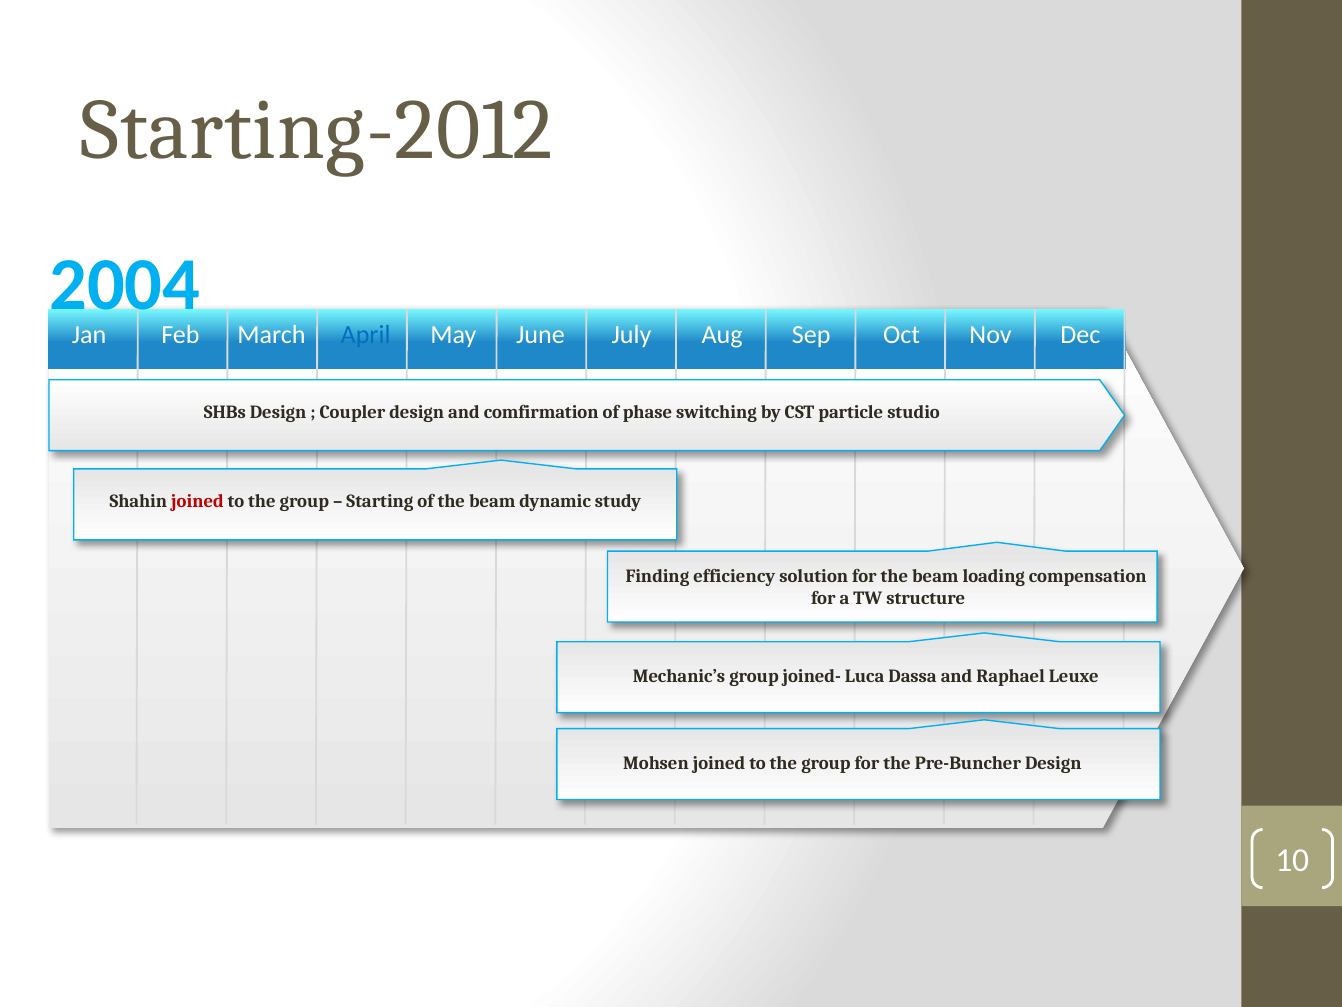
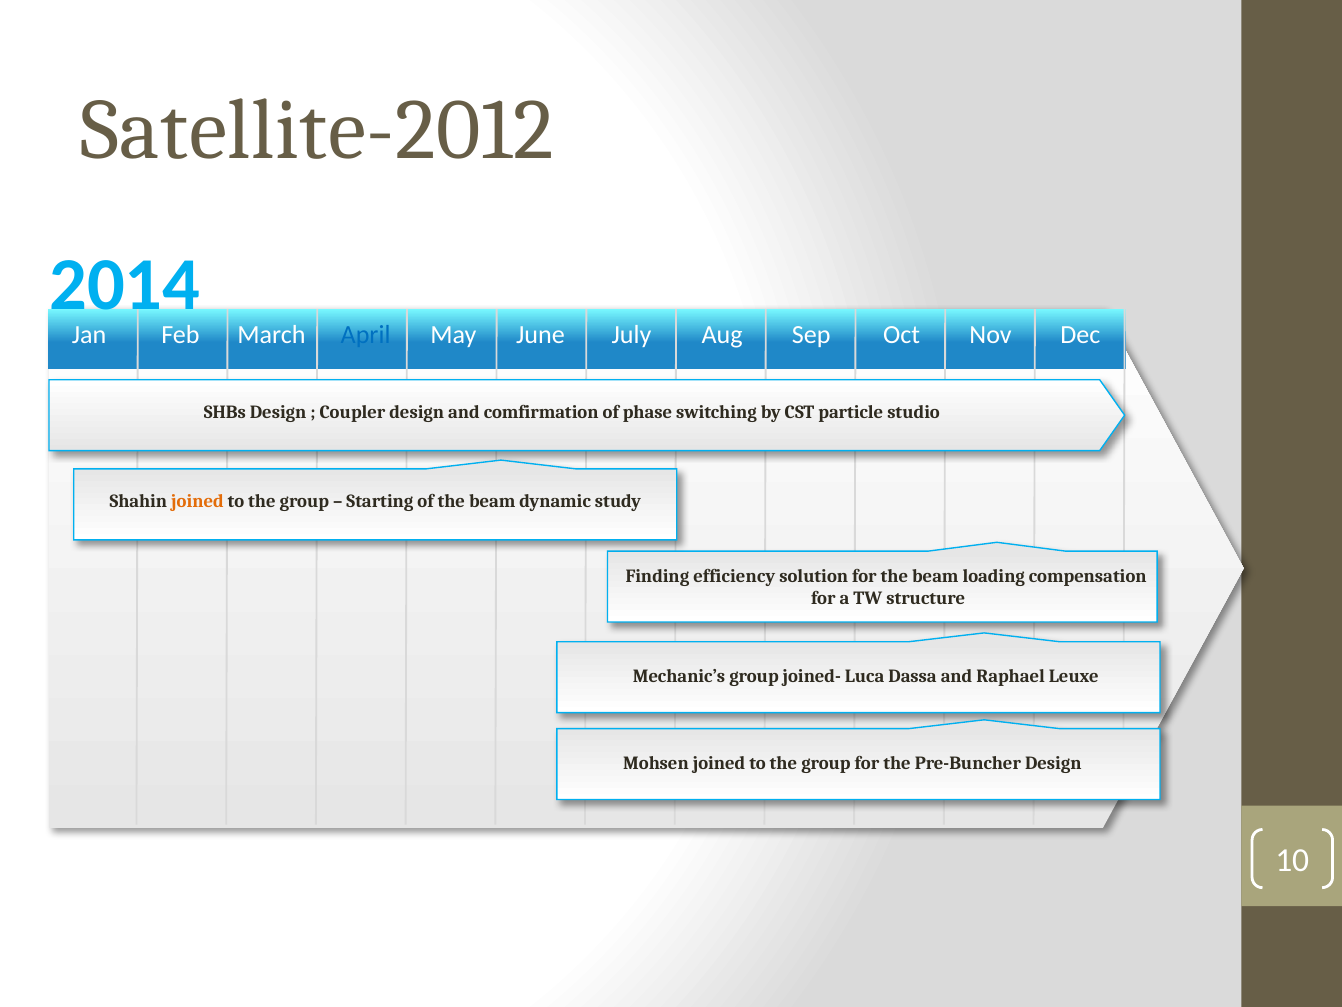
Starting-2012: Starting-2012 -> Satellite-2012
2004: 2004 -> 2014
joined at (197, 501) colour: red -> orange
